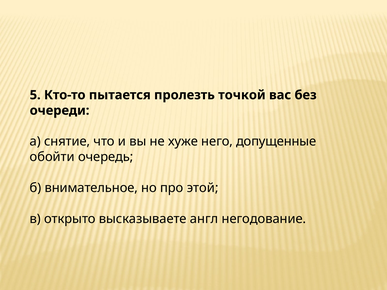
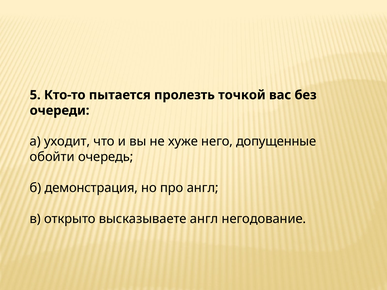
снятие: снятие -> уходит
внимательное: внимательное -> демонстрация
про этой: этой -> англ
